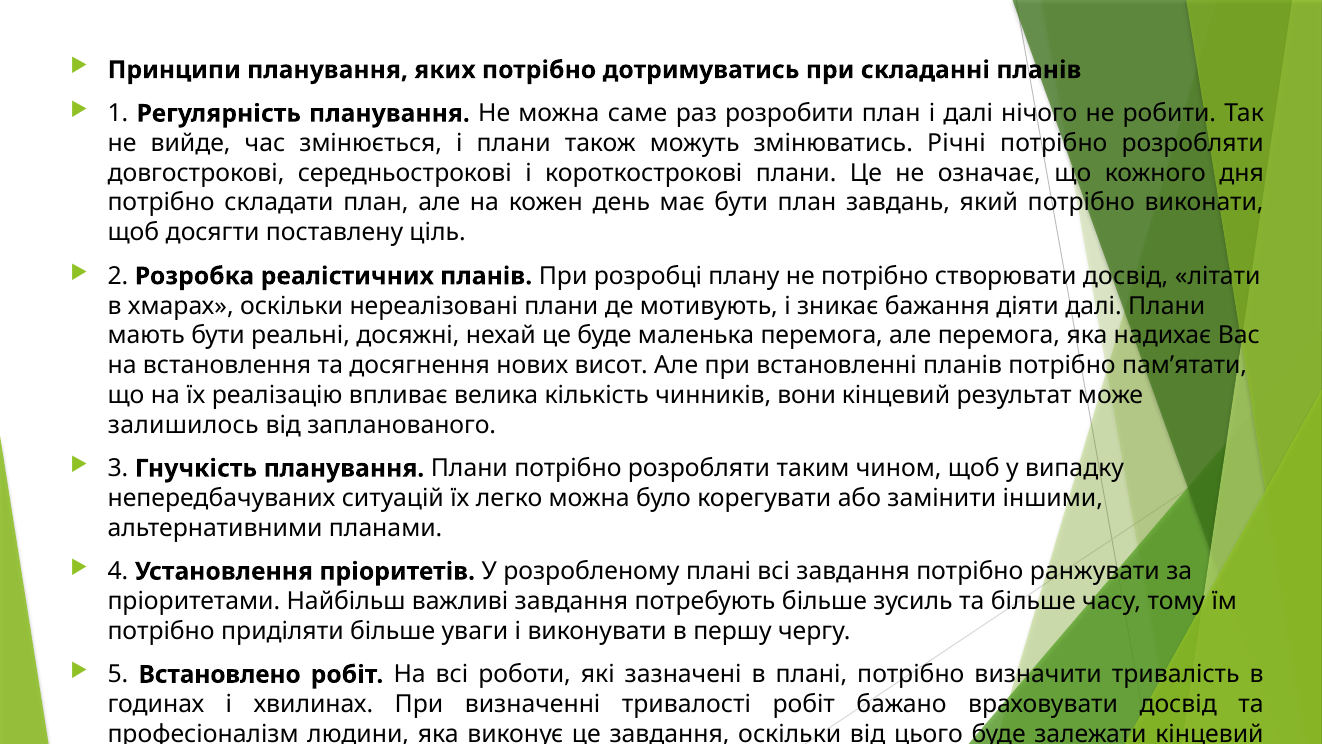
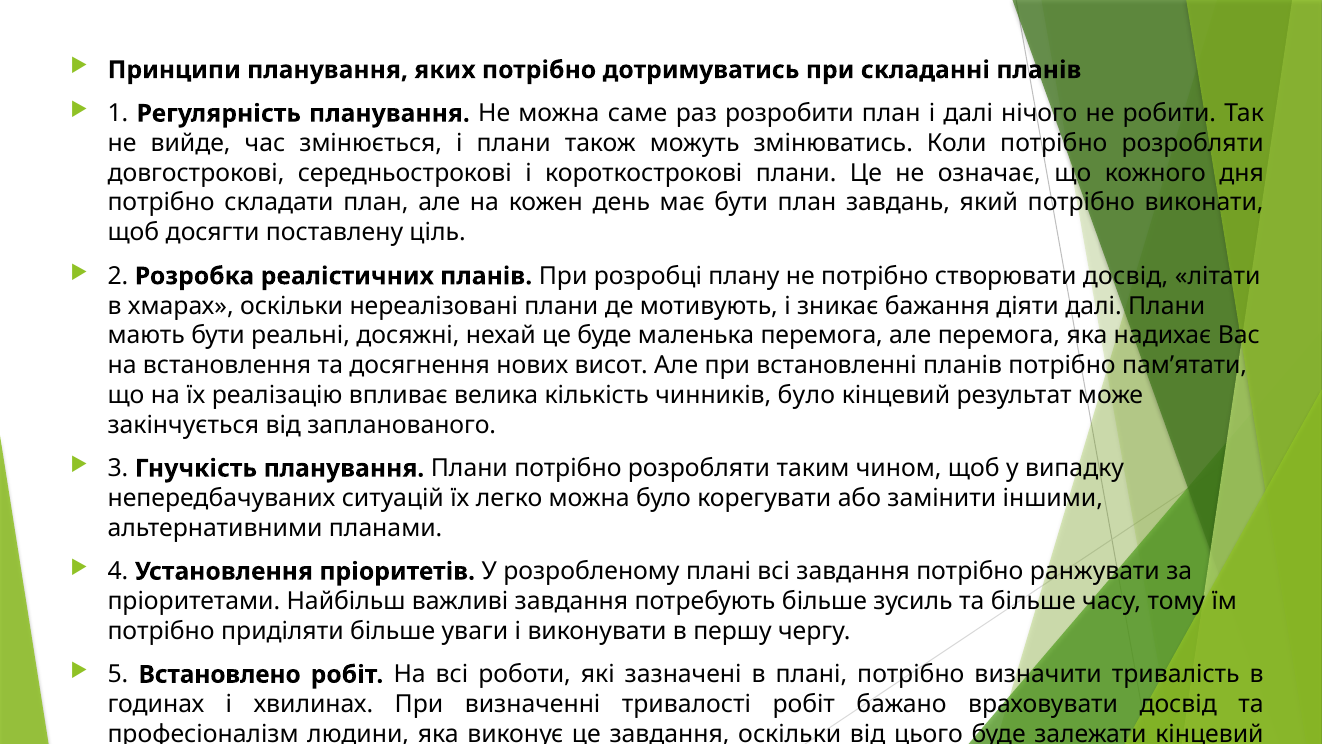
Річні: Річні -> Коли
чинників вони: вони -> було
залишилось: залишилось -> закінчується
